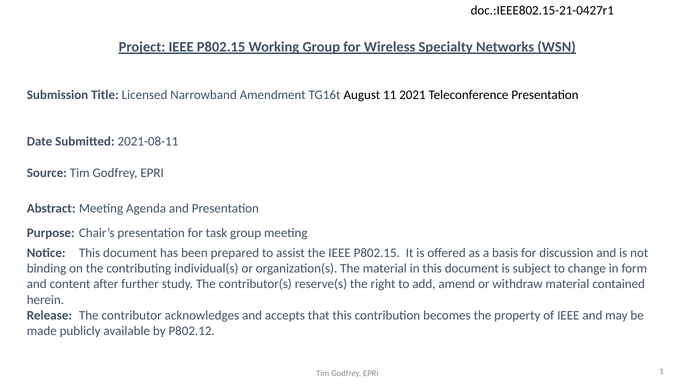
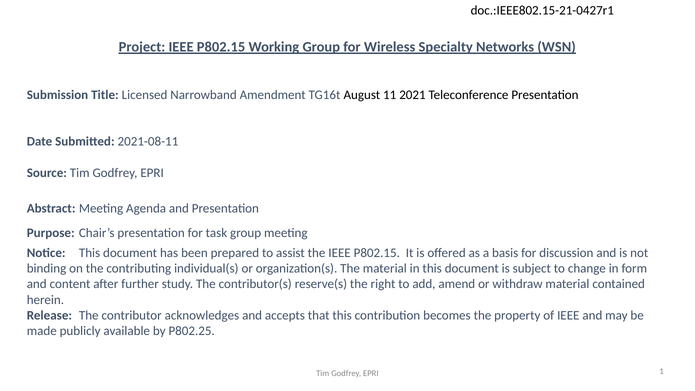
P802.12: P802.12 -> P802.25
